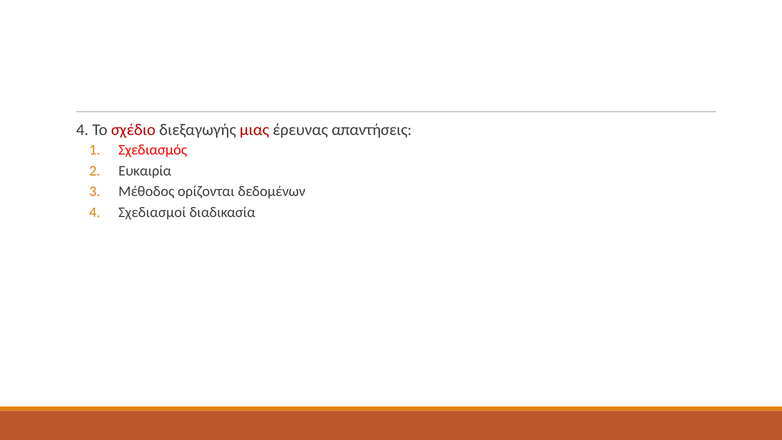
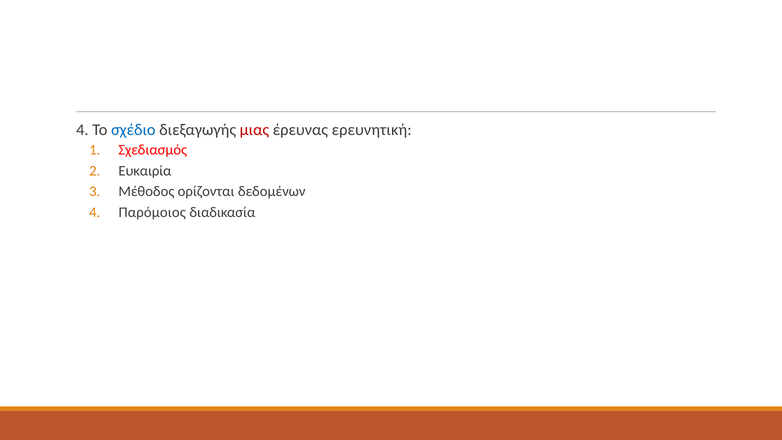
σχέδιο colour: red -> blue
απαντήσεις: απαντήσεις -> ερευνητική
Σχεδιασμοί: Σχεδιασμοί -> Παρόμοιος
